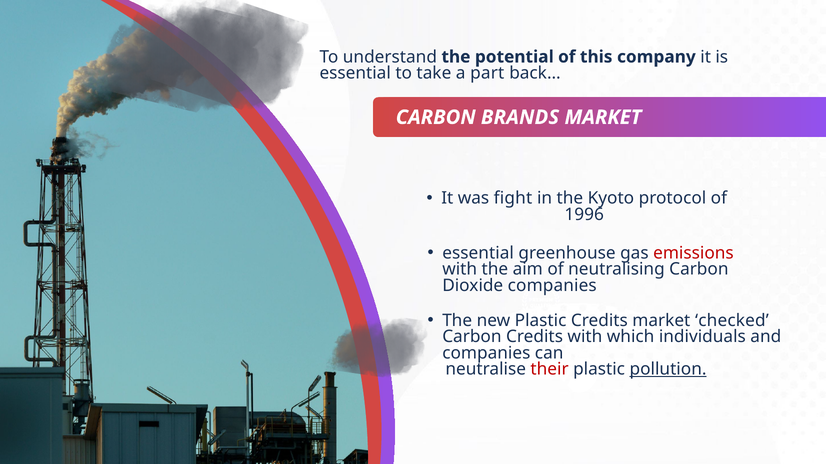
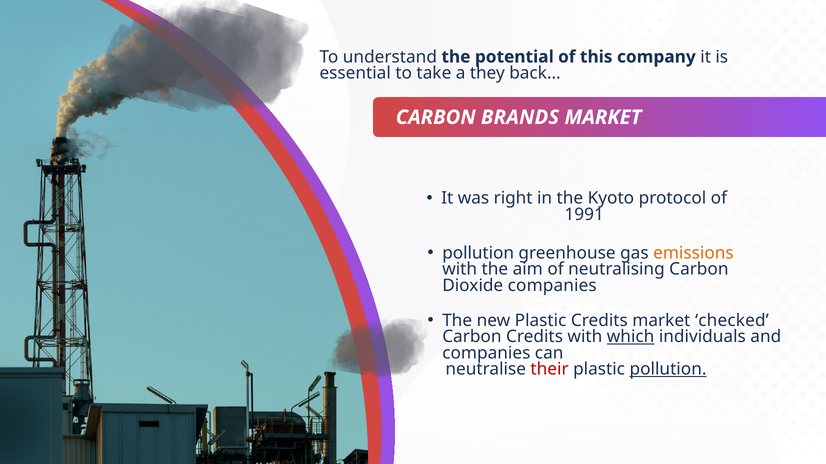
part: part -> they
fight: fight -> right
1996: 1996 -> 1991
essential at (478, 253): essential -> pollution
emissions colour: red -> orange
which underline: none -> present
